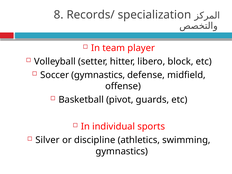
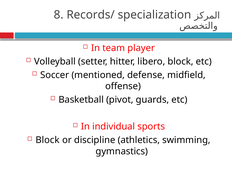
Soccer gymnastics: gymnastics -> mentioned
Silver at (48, 140): Silver -> Block
